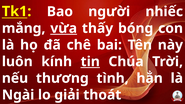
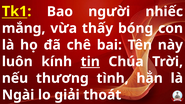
vừa underline: present -> none
